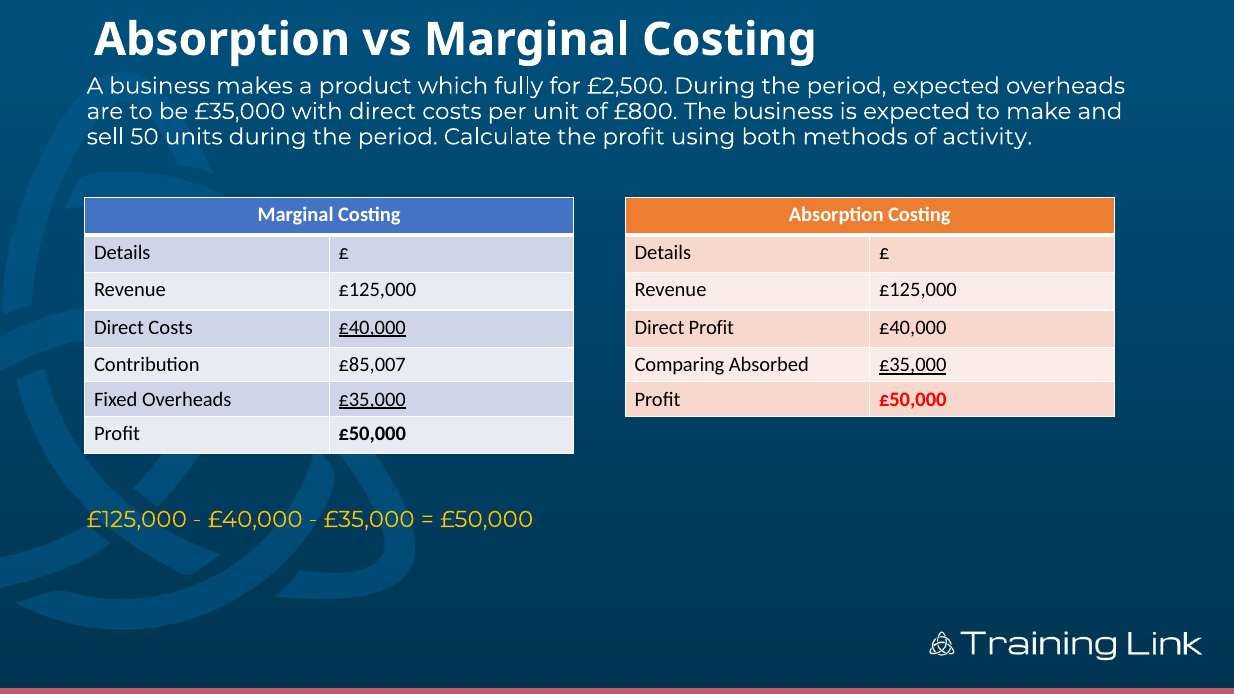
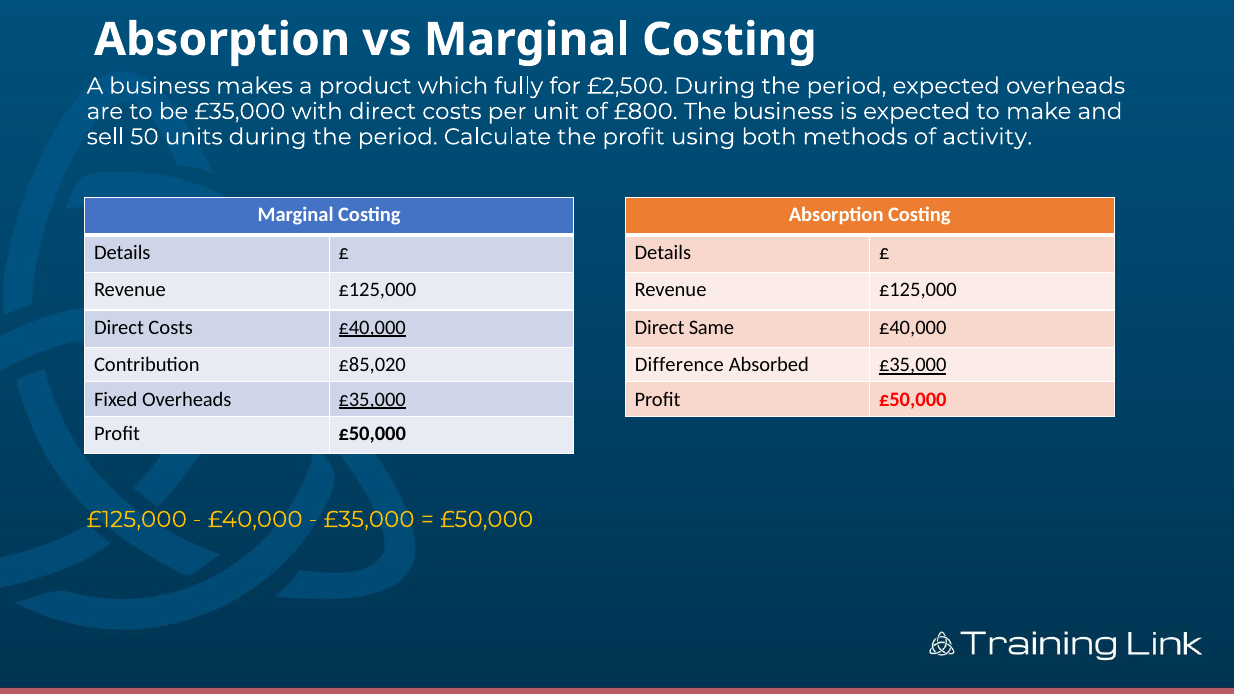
Direct Profit: Profit -> Same
£85,007: £85,007 -> £85,020
Comparing: Comparing -> Difference
